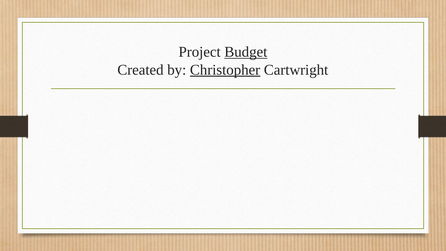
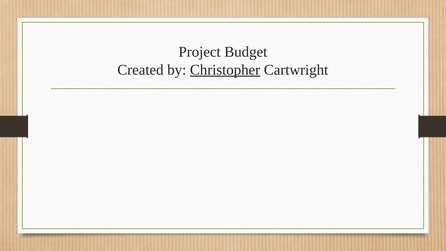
Budget underline: present -> none
